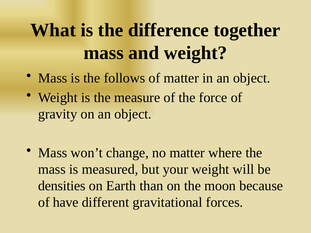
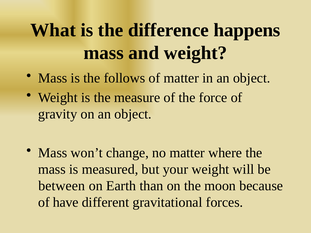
together: together -> happens
densities: densities -> between
